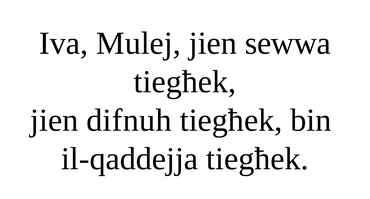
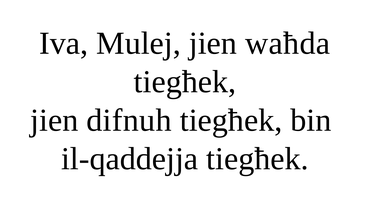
sewwa: sewwa -> waħda
